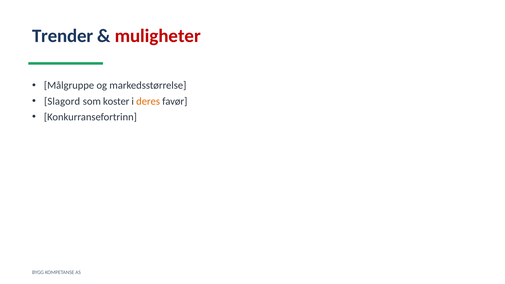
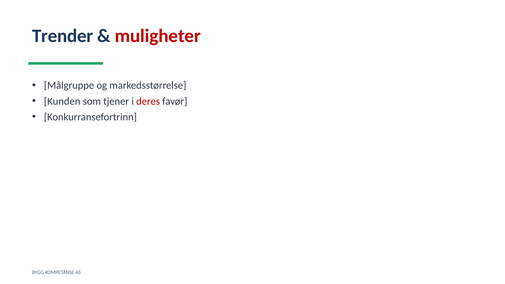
Slagord: Slagord -> Kunden
koster: koster -> tjener
deres colour: orange -> red
